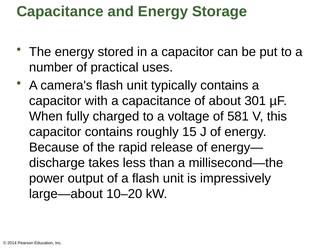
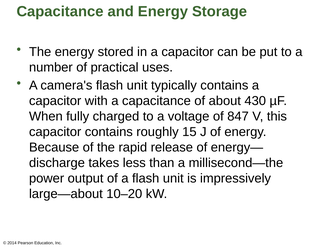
301: 301 -> 430
581: 581 -> 847
